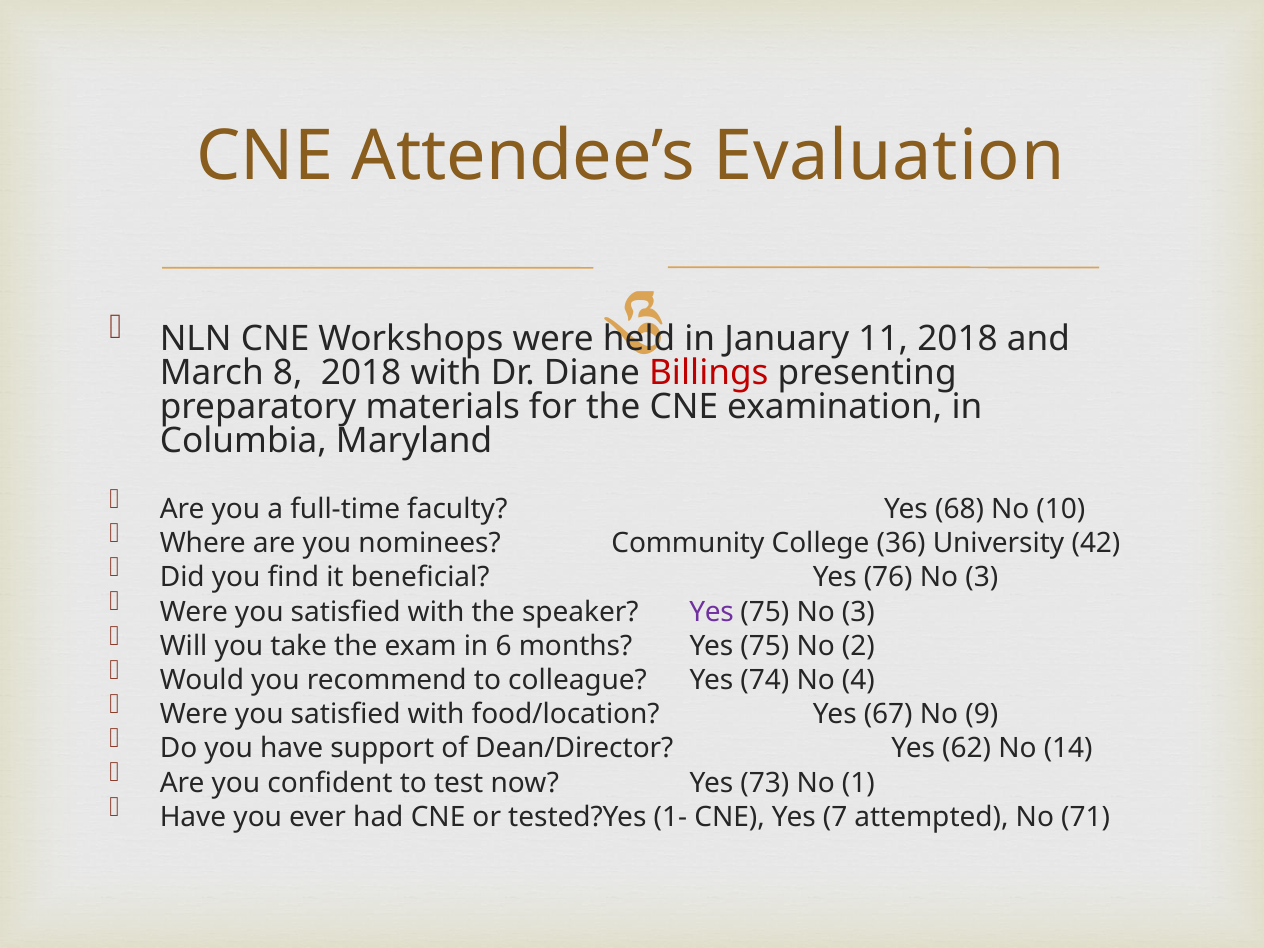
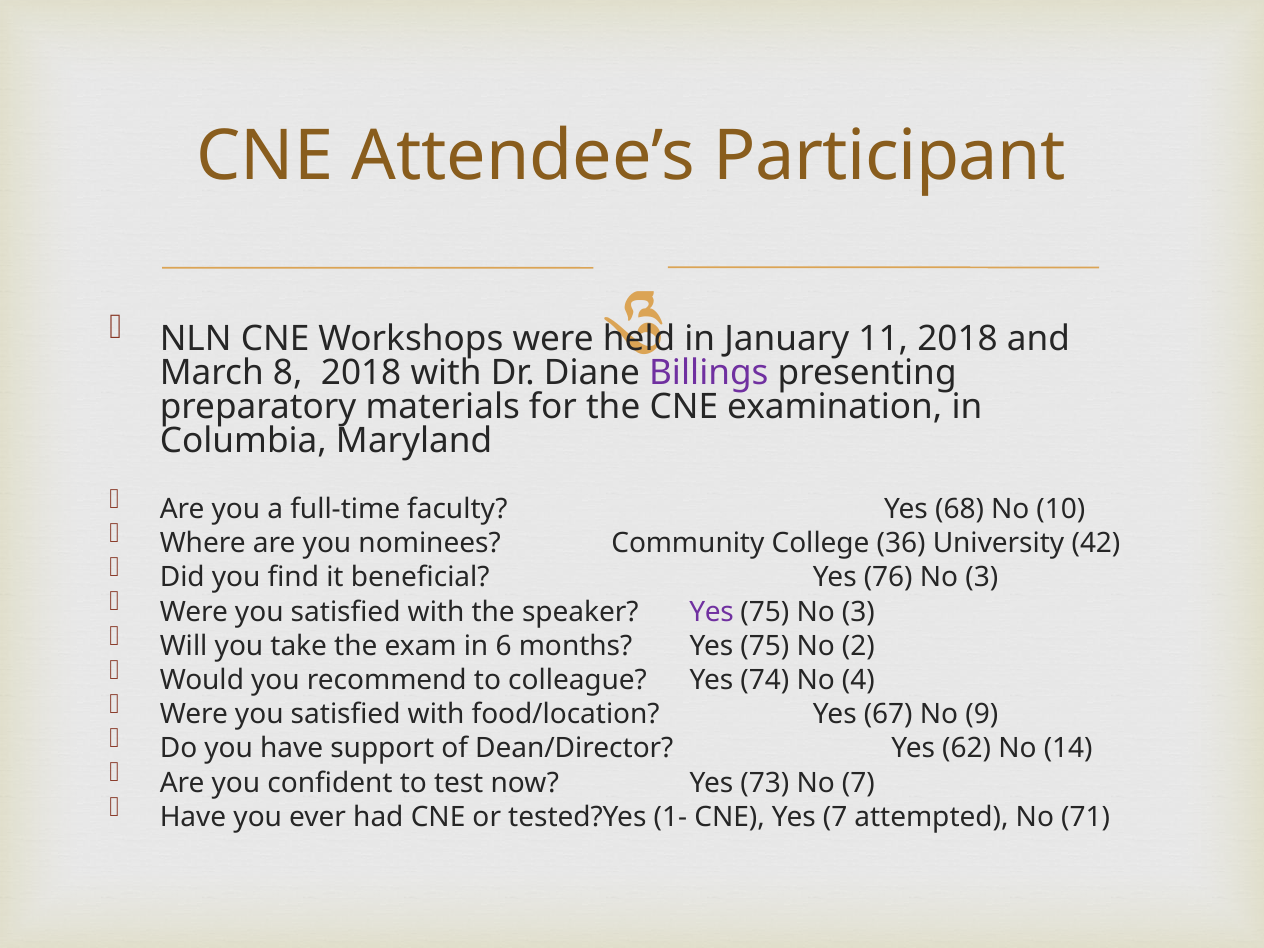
Evaluation: Evaluation -> Participant
Billings colour: red -> purple
No 1: 1 -> 7
